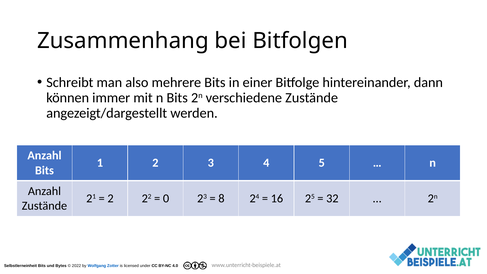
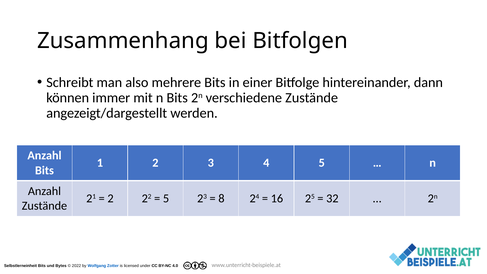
0 at (166, 198): 0 -> 5
